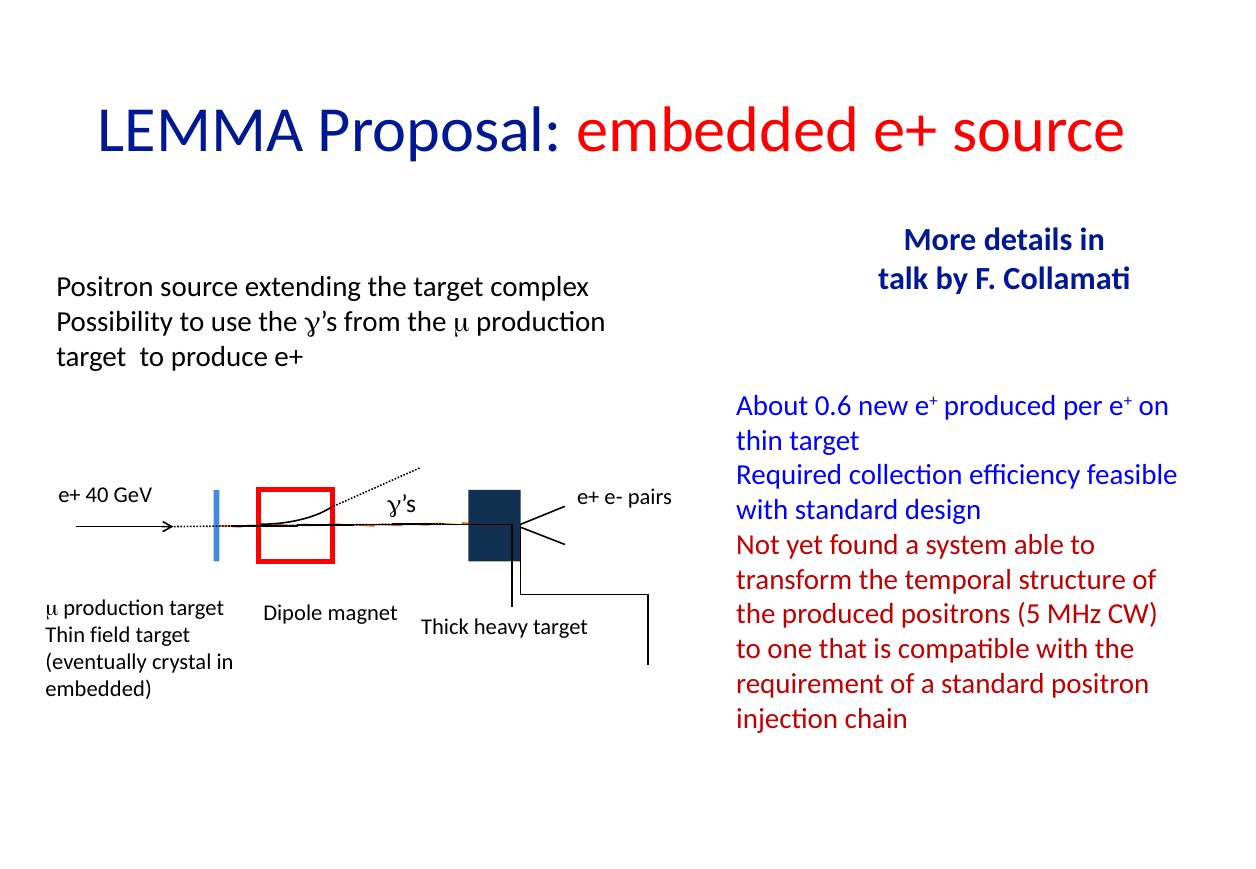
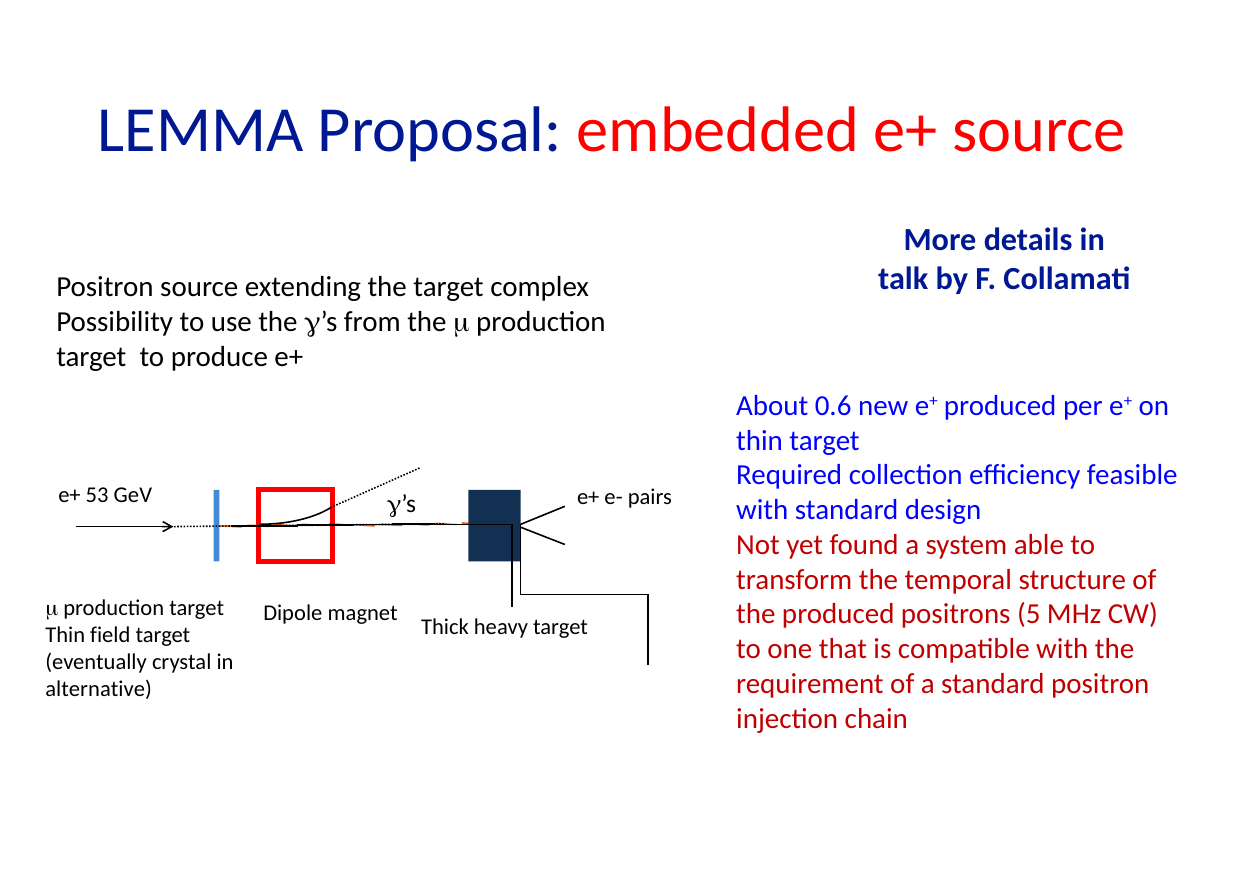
40: 40 -> 53
embedded at (99, 690): embedded -> alternative
